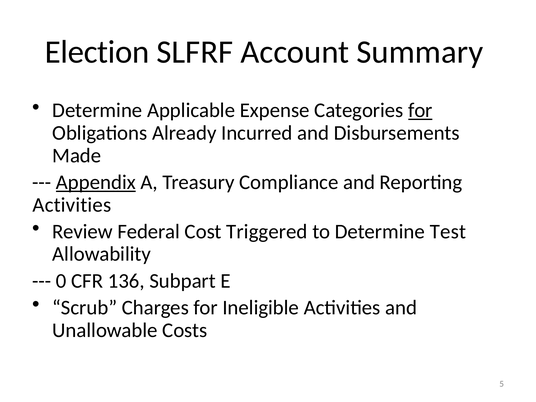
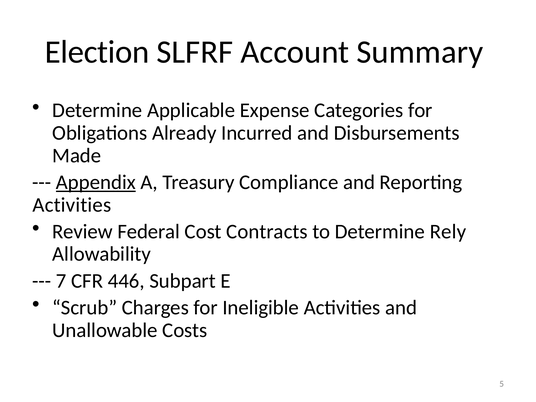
for at (420, 110) underline: present -> none
Triggered: Triggered -> Contracts
Test: Test -> Rely
0: 0 -> 7
136: 136 -> 446
